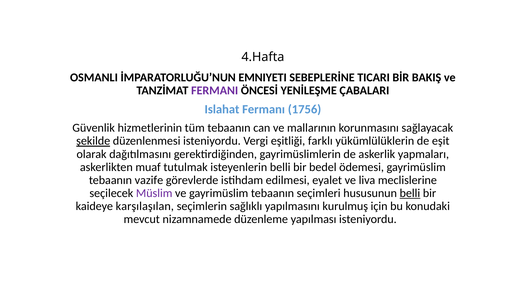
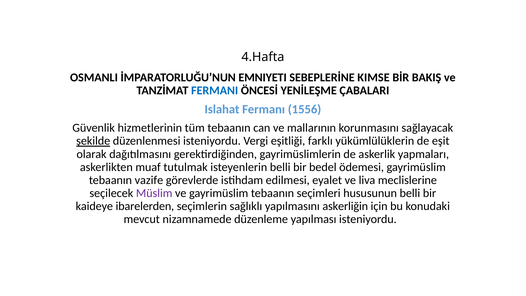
TICARI: TICARI -> KIMSE
FERMANI colour: purple -> blue
1756: 1756 -> 1556
belli at (410, 193) underline: present -> none
karşılaşılan: karşılaşılan -> ibarelerden
kurulmuş: kurulmuş -> askerliğin
